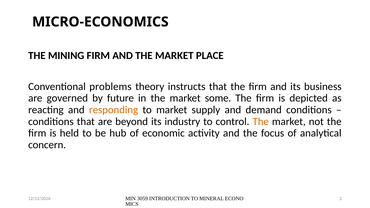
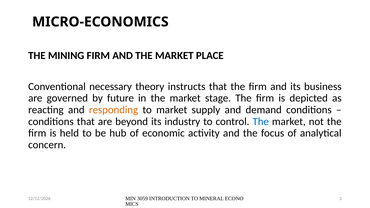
problems: problems -> necessary
some: some -> stage
The at (261, 122) colour: orange -> blue
